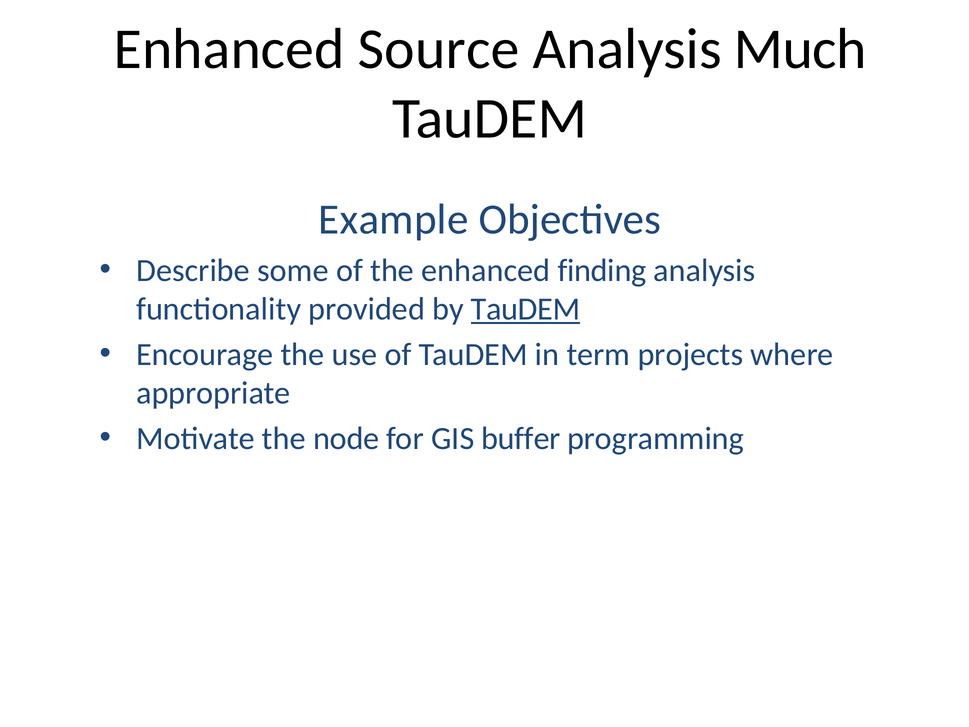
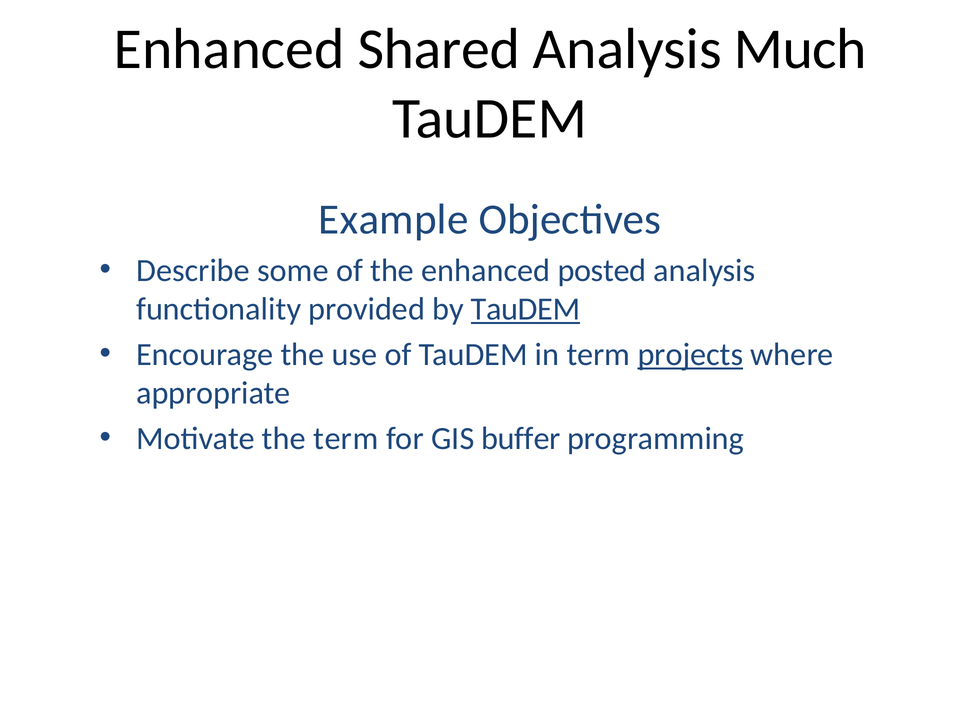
Source: Source -> Shared
finding: finding -> posted
projects underline: none -> present
the node: node -> term
